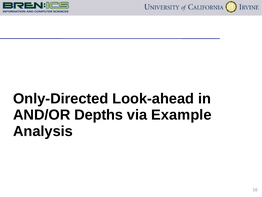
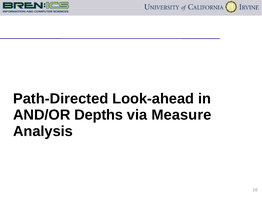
Only-Directed: Only-Directed -> Path-Directed
Example: Example -> Measure
